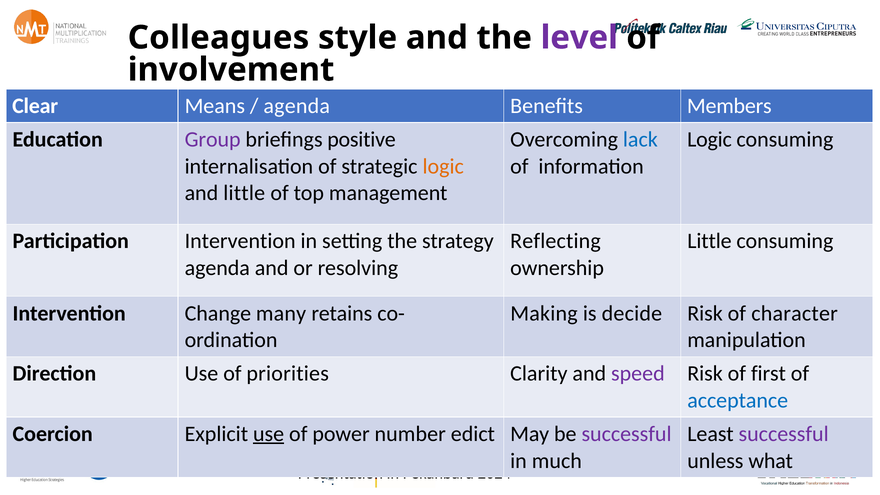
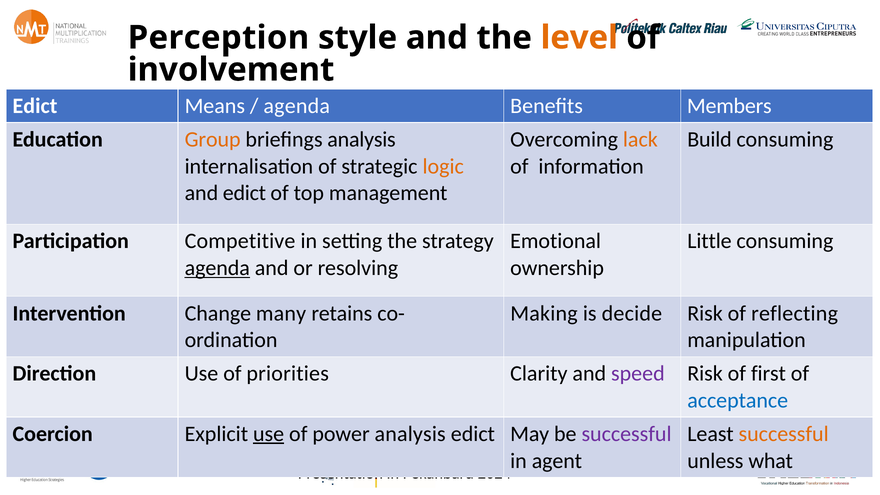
Colleagues: Colleagues -> Perception
level colour: purple -> orange
Clear at (35, 106): Clear -> Edict
Group colour: purple -> orange
briefings positive: positive -> analysis
lack colour: blue -> orange
Logic at (709, 140): Logic -> Build
and little: little -> edict
Participation Intervention: Intervention -> Competitive
Reflecting: Reflecting -> Emotional
agenda at (217, 268) underline: none -> present
character: character -> reflecting
power number: number -> analysis
successful at (784, 434) colour: purple -> orange
much: much -> agent
